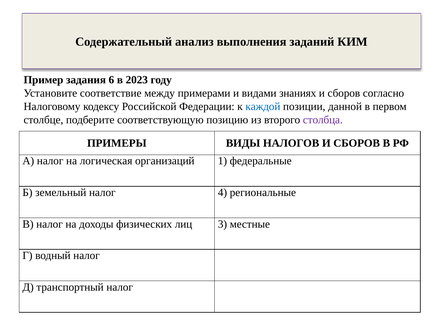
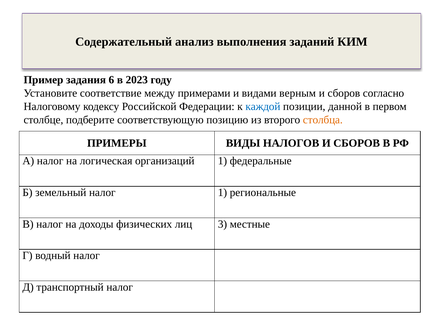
знаниях: знаниях -> верным
столбца colour: purple -> orange
налог 4: 4 -> 1
